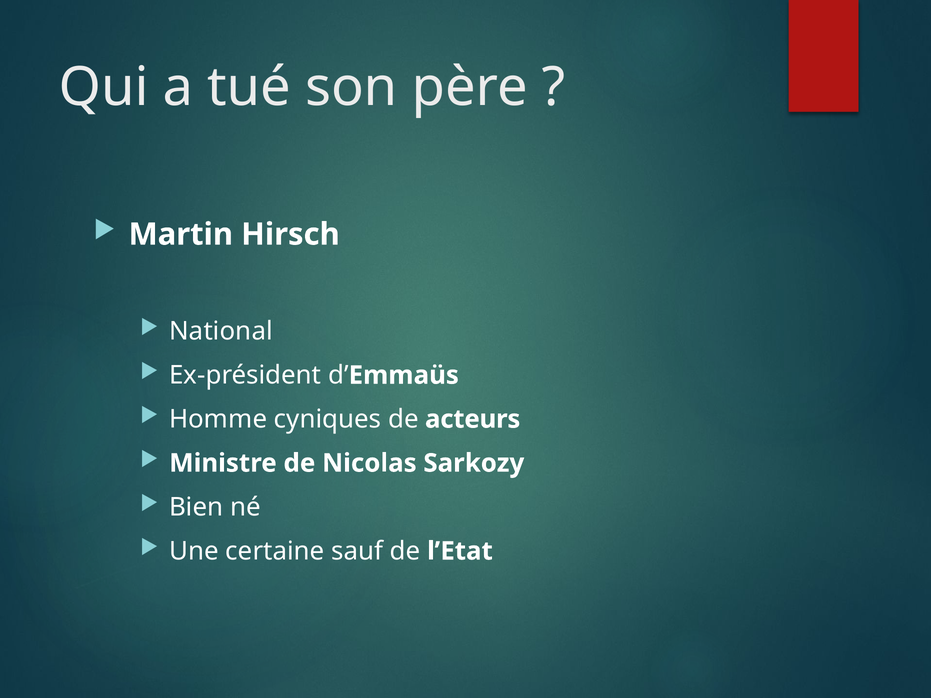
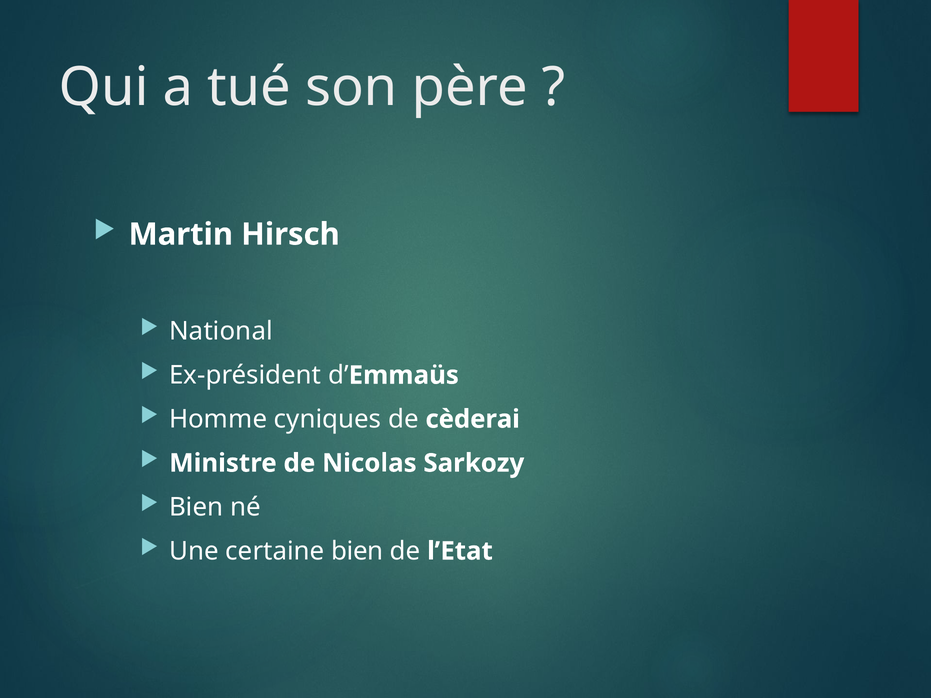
acteurs: acteurs -> cèderai
certaine sauf: sauf -> bien
